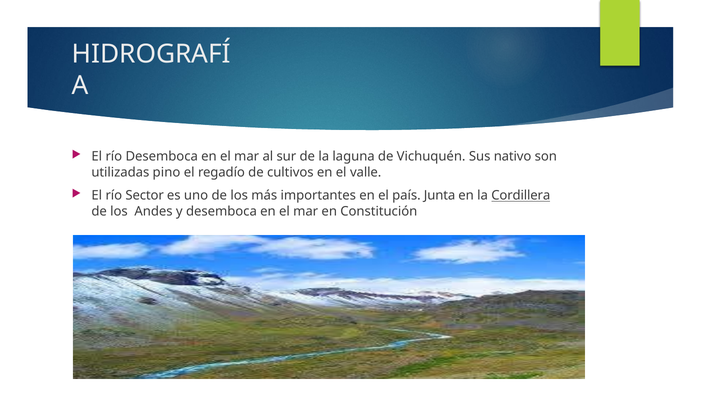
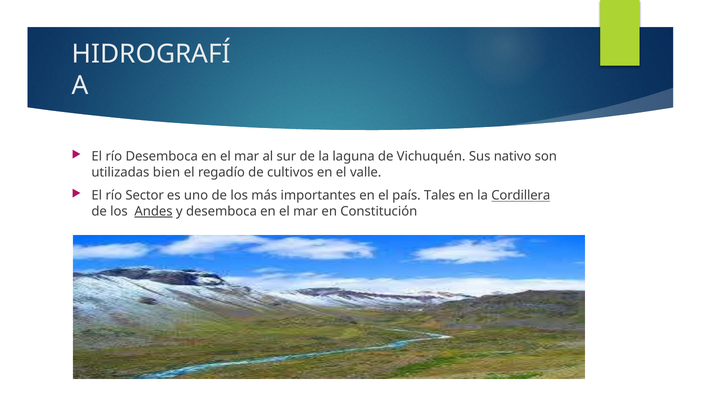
pino: pino -> bien
Junta: Junta -> Tales
Andes underline: none -> present
